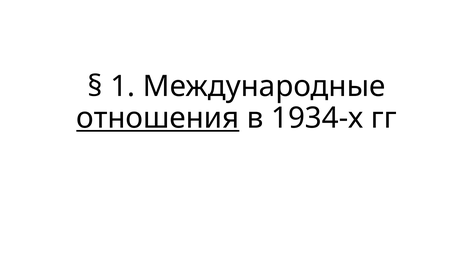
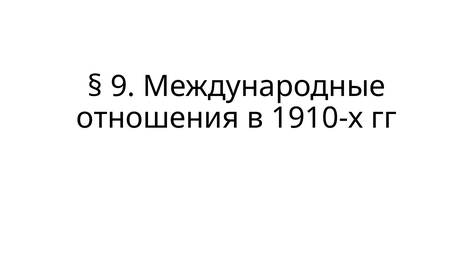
1: 1 -> 9
отношения underline: present -> none
1934-х: 1934-х -> 1910-х
